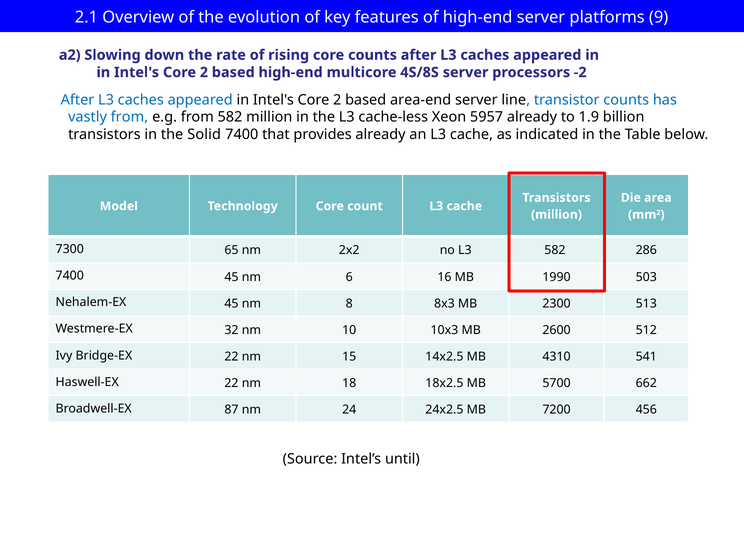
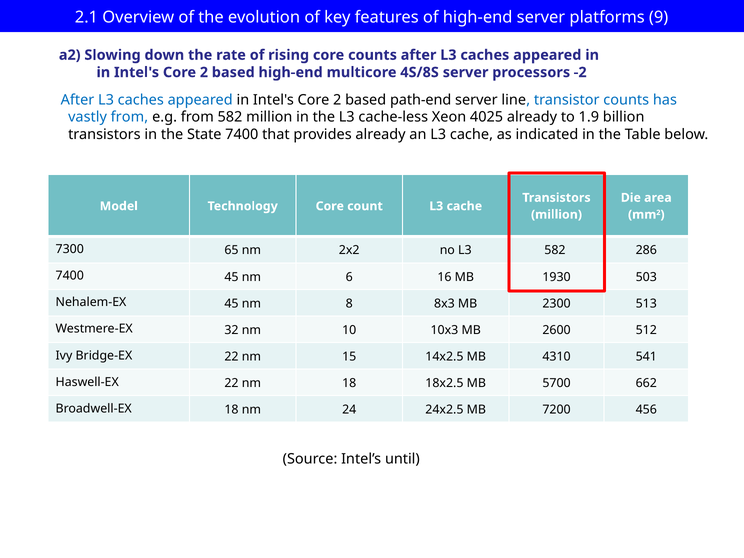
area-end: area-end -> path-end
5957: 5957 -> 4025
Solid: Solid -> State
1990: 1990 -> 1930
Broadwell-EX 87: 87 -> 18
